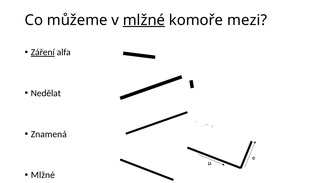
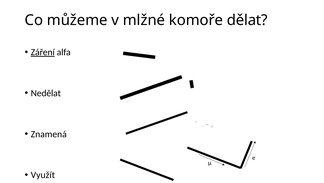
mlžné at (144, 20) underline: present -> none
mezi: mezi -> dělat
Mlžné at (43, 174): Mlžné -> Využít
